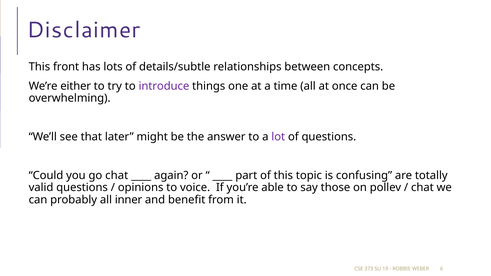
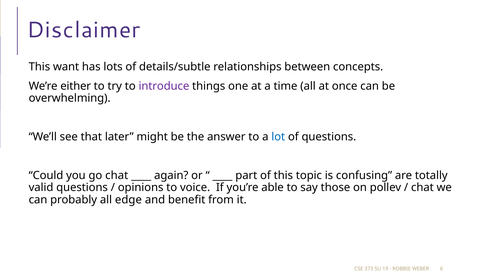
front: front -> want
lot colour: purple -> blue
inner: inner -> edge
